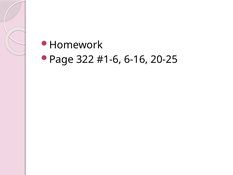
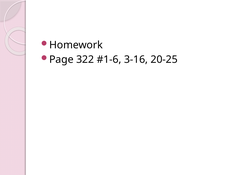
6-16: 6-16 -> 3-16
